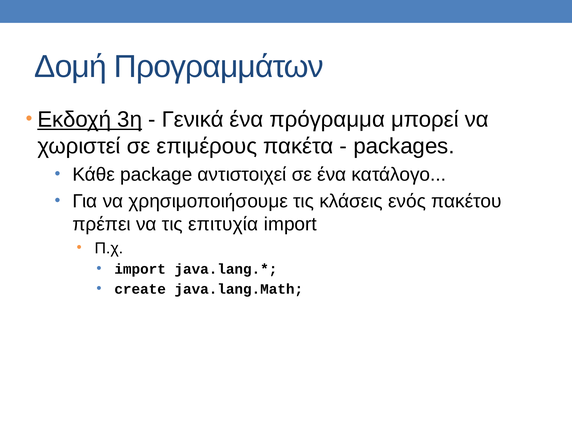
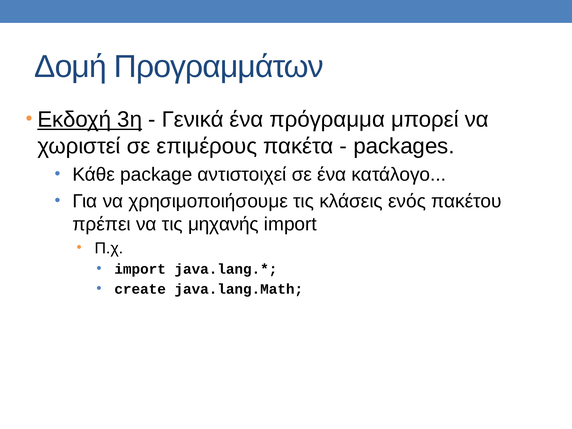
επιτυχία: επιτυχία -> μηχανής
